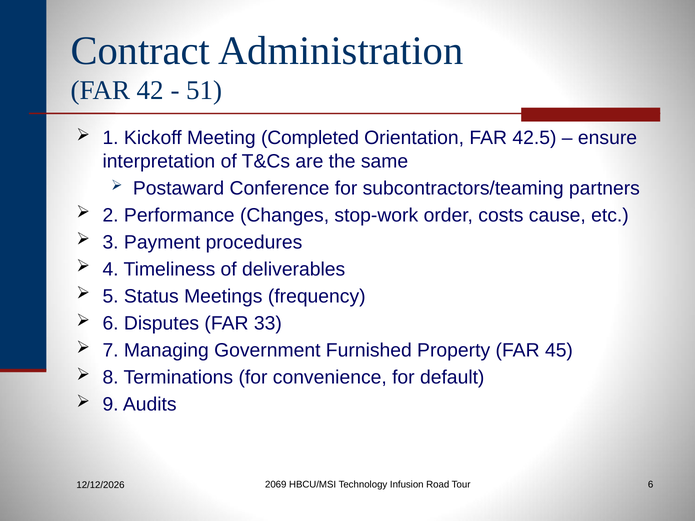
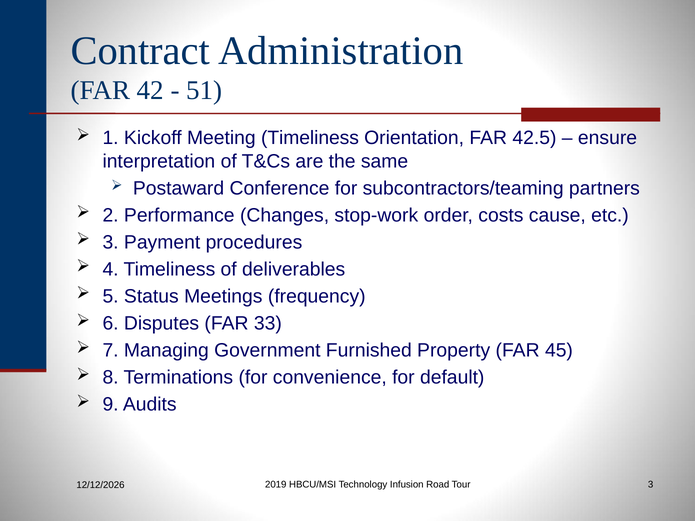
Meeting Completed: Completed -> Timeliness
2069: 2069 -> 2019
Tour 6: 6 -> 3
